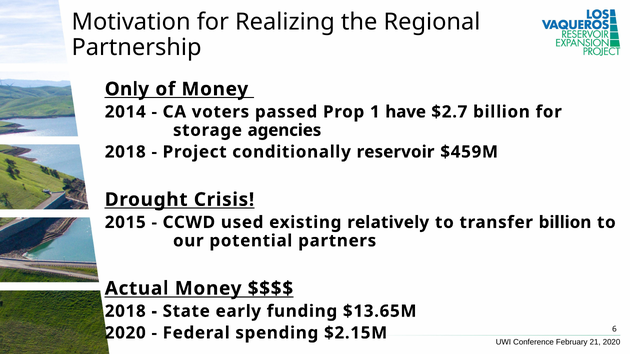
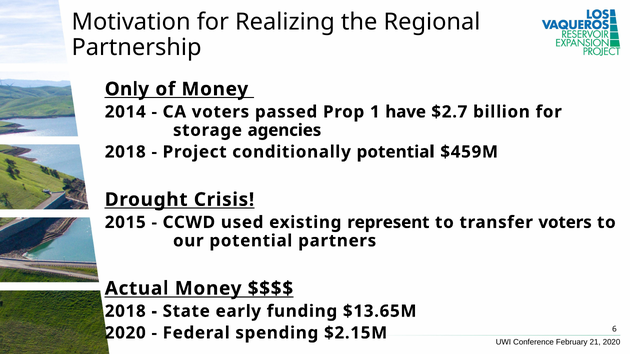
conditionally reservoir: reservoir -> potential
relatively: relatively -> represent
transfer billion: billion -> voters
